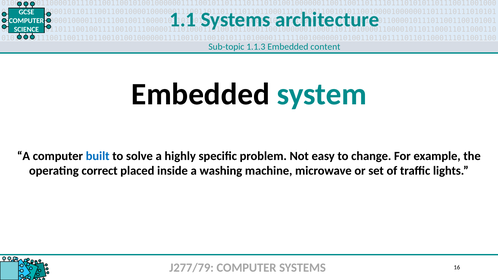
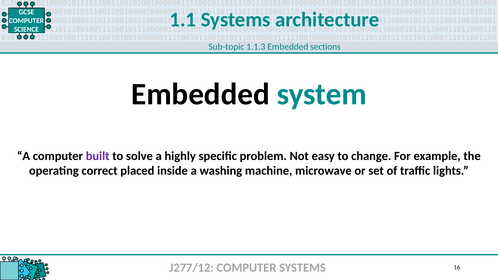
content: content -> sections
built colour: blue -> purple
J277/79: J277/79 -> J277/12
